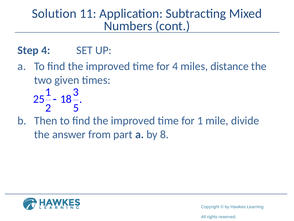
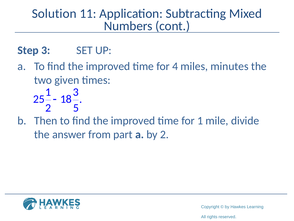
Step 4: 4 -> 3
distance: distance -> minutes
by 8: 8 -> 2
